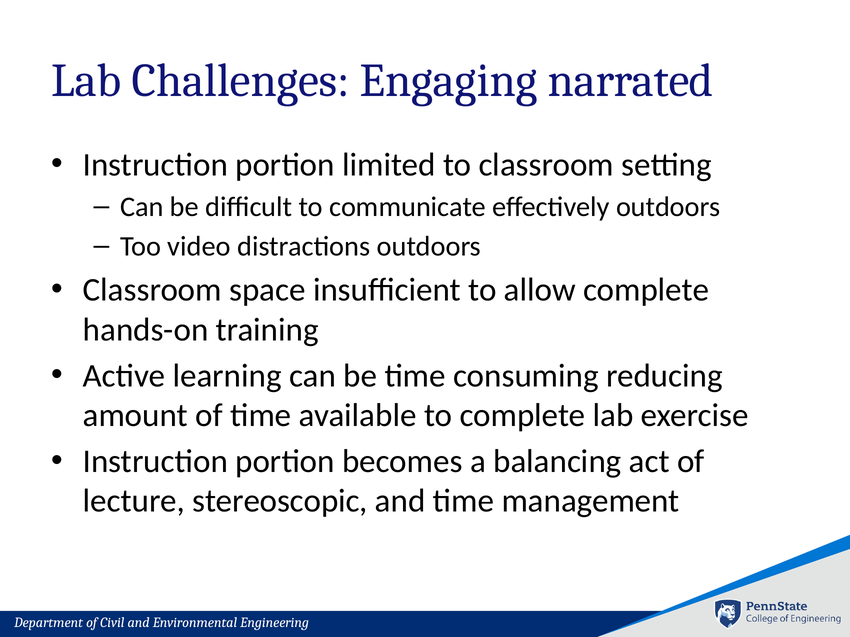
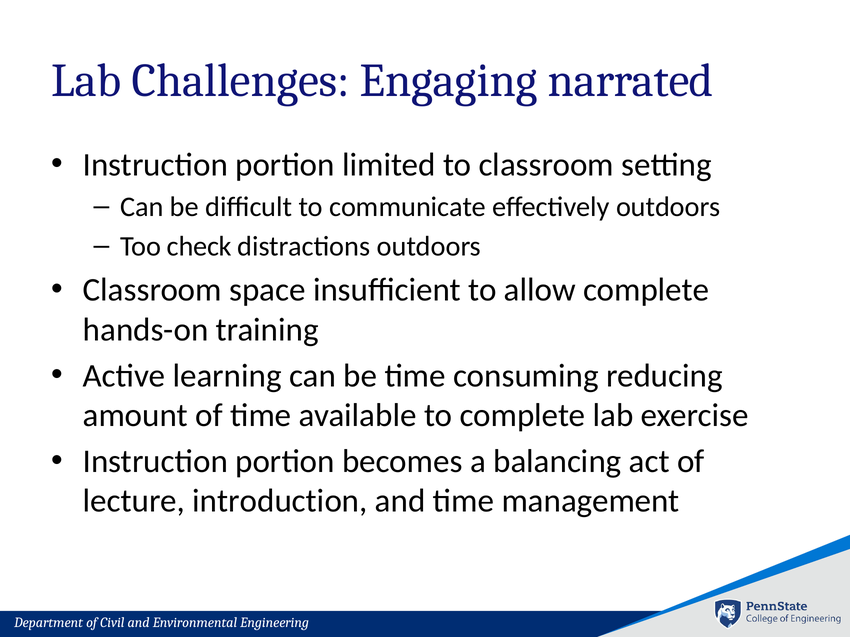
video: video -> check
stereoscopic: stereoscopic -> introduction
